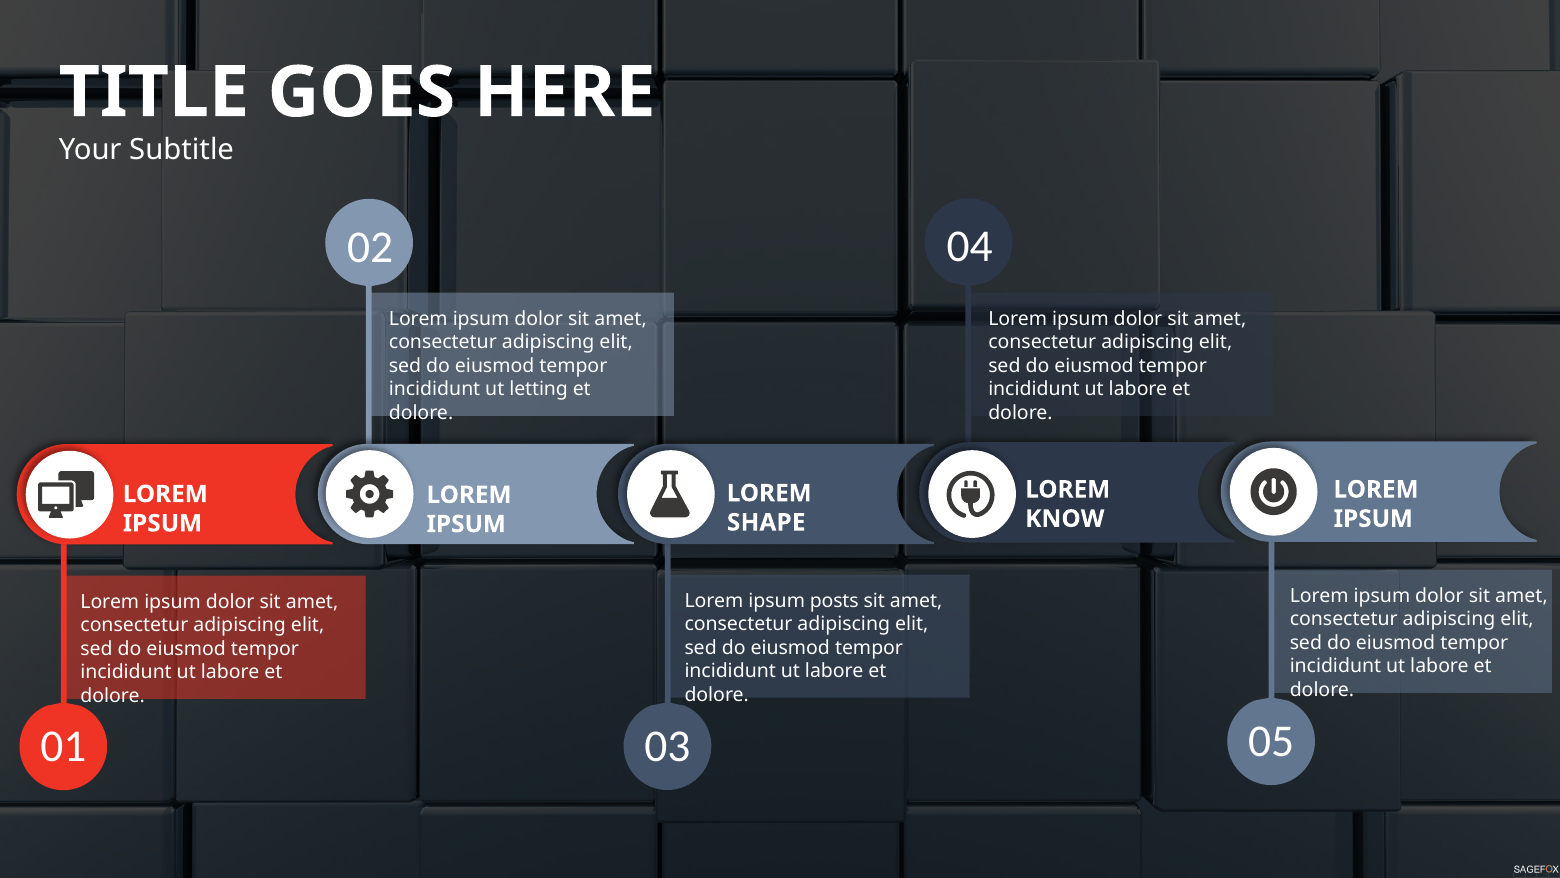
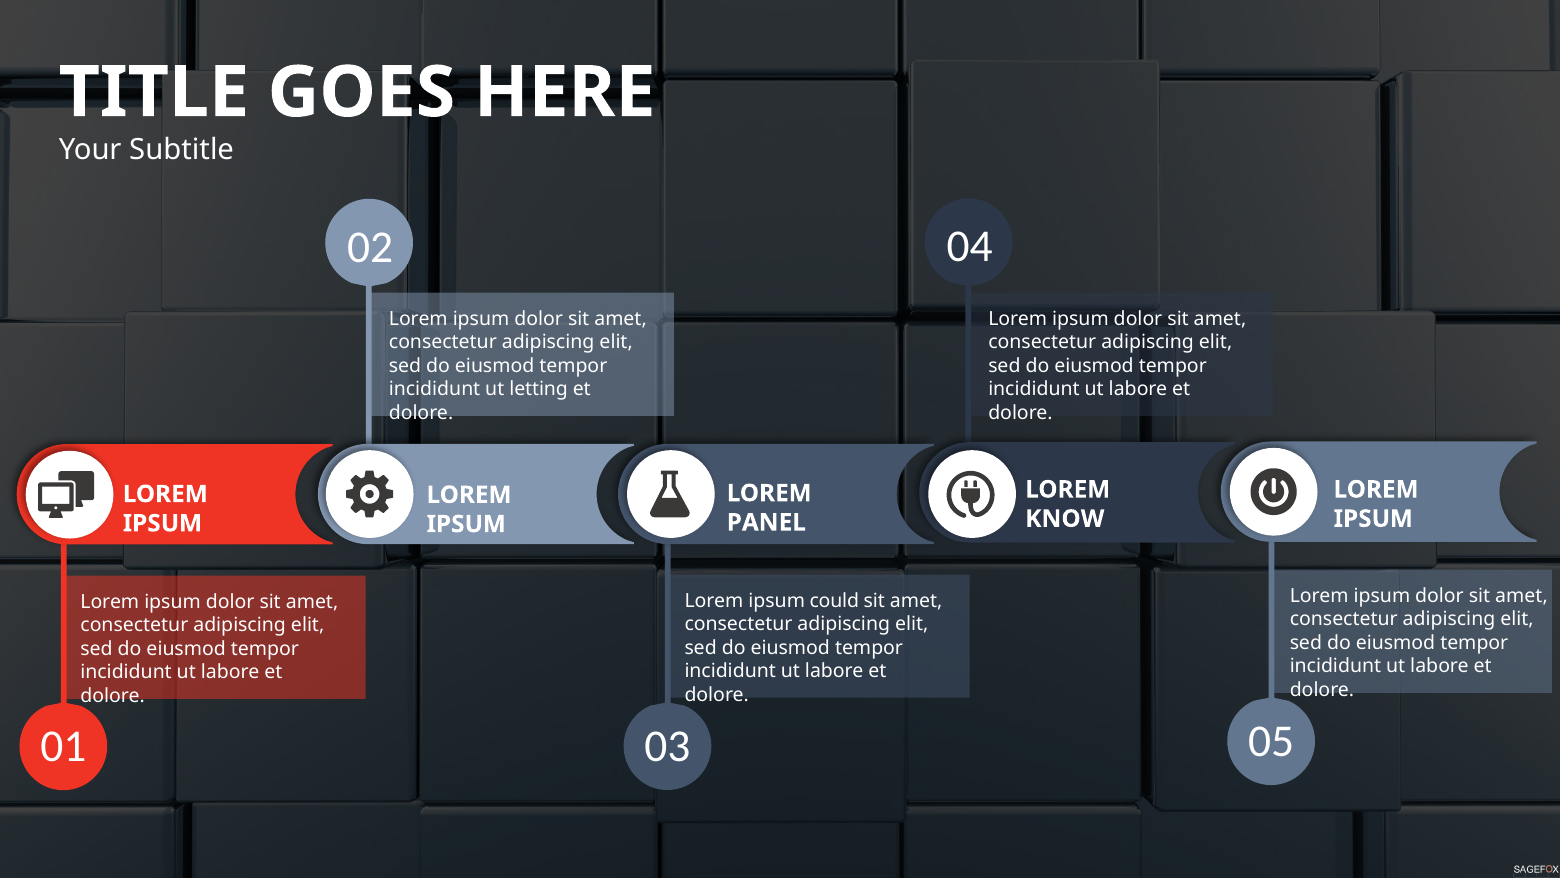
SHAPE: SHAPE -> PANEL
posts: posts -> could
